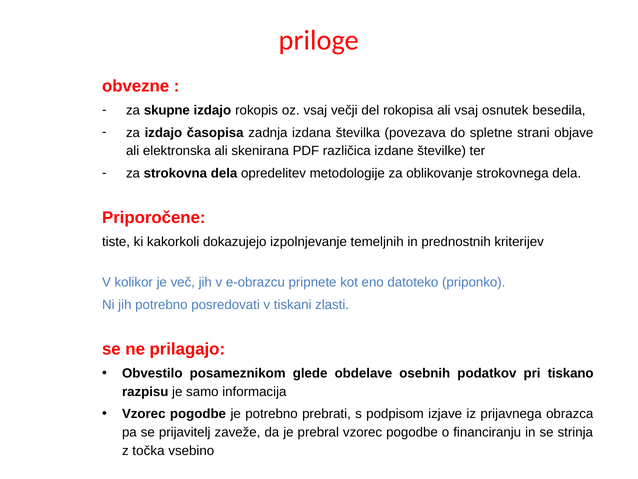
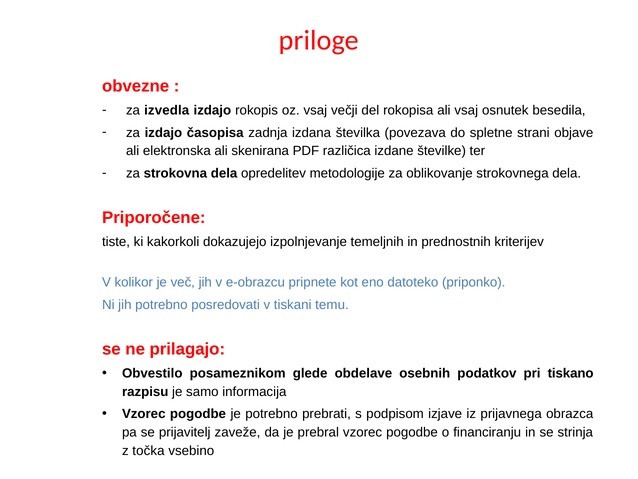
skupne: skupne -> izvedla
zlasti: zlasti -> temu
